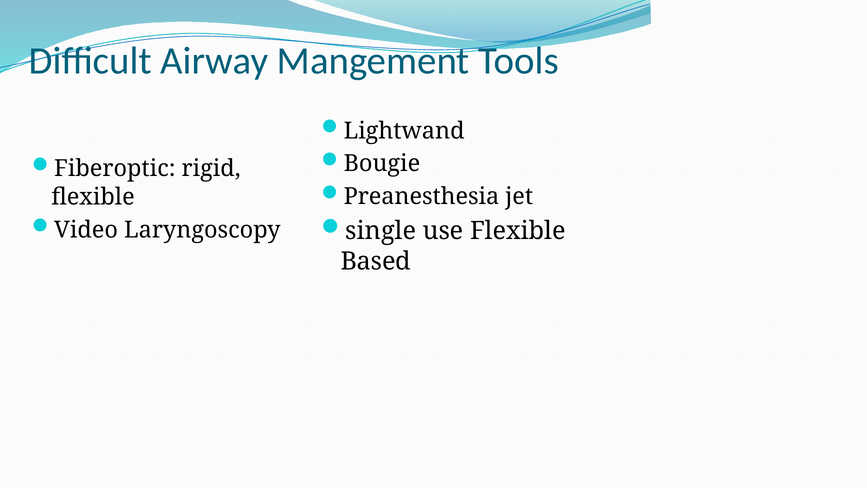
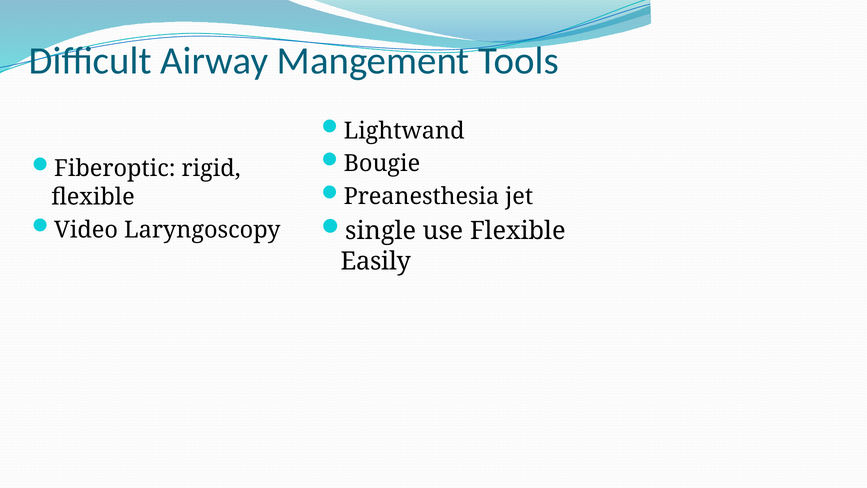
Based: Based -> Easily
